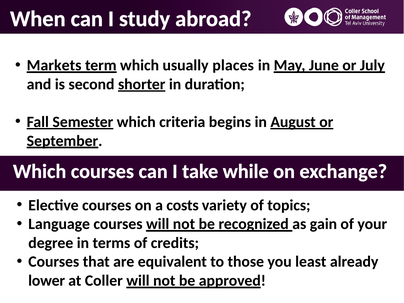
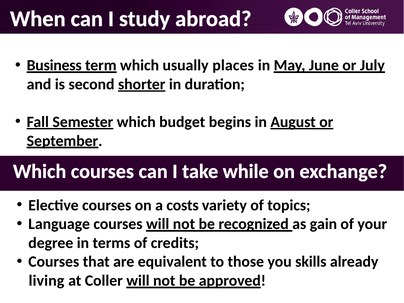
Markets: Markets -> Business
criteria: criteria -> budget
least: least -> skills
lower: lower -> living
